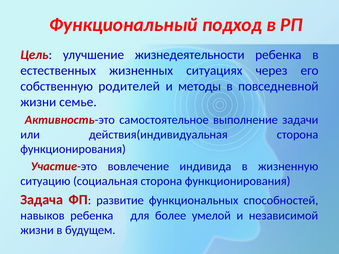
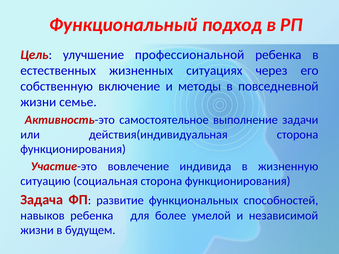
жизнедеятельности: жизнедеятельности -> профессиональной
родителей: родителей -> включение
